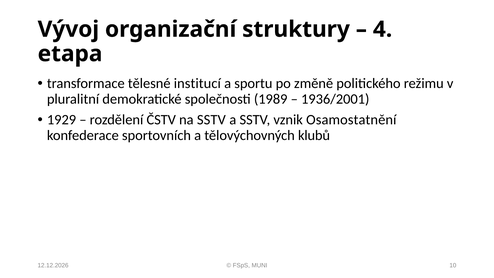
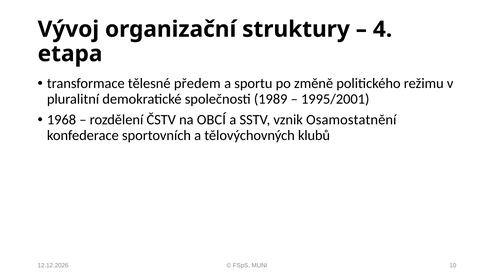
institucí: institucí -> předem
1936/2001: 1936/2001 -> 1995/2001
1929: 1929 -> 1968
na SSTV: SSTV -> OBCÍ
